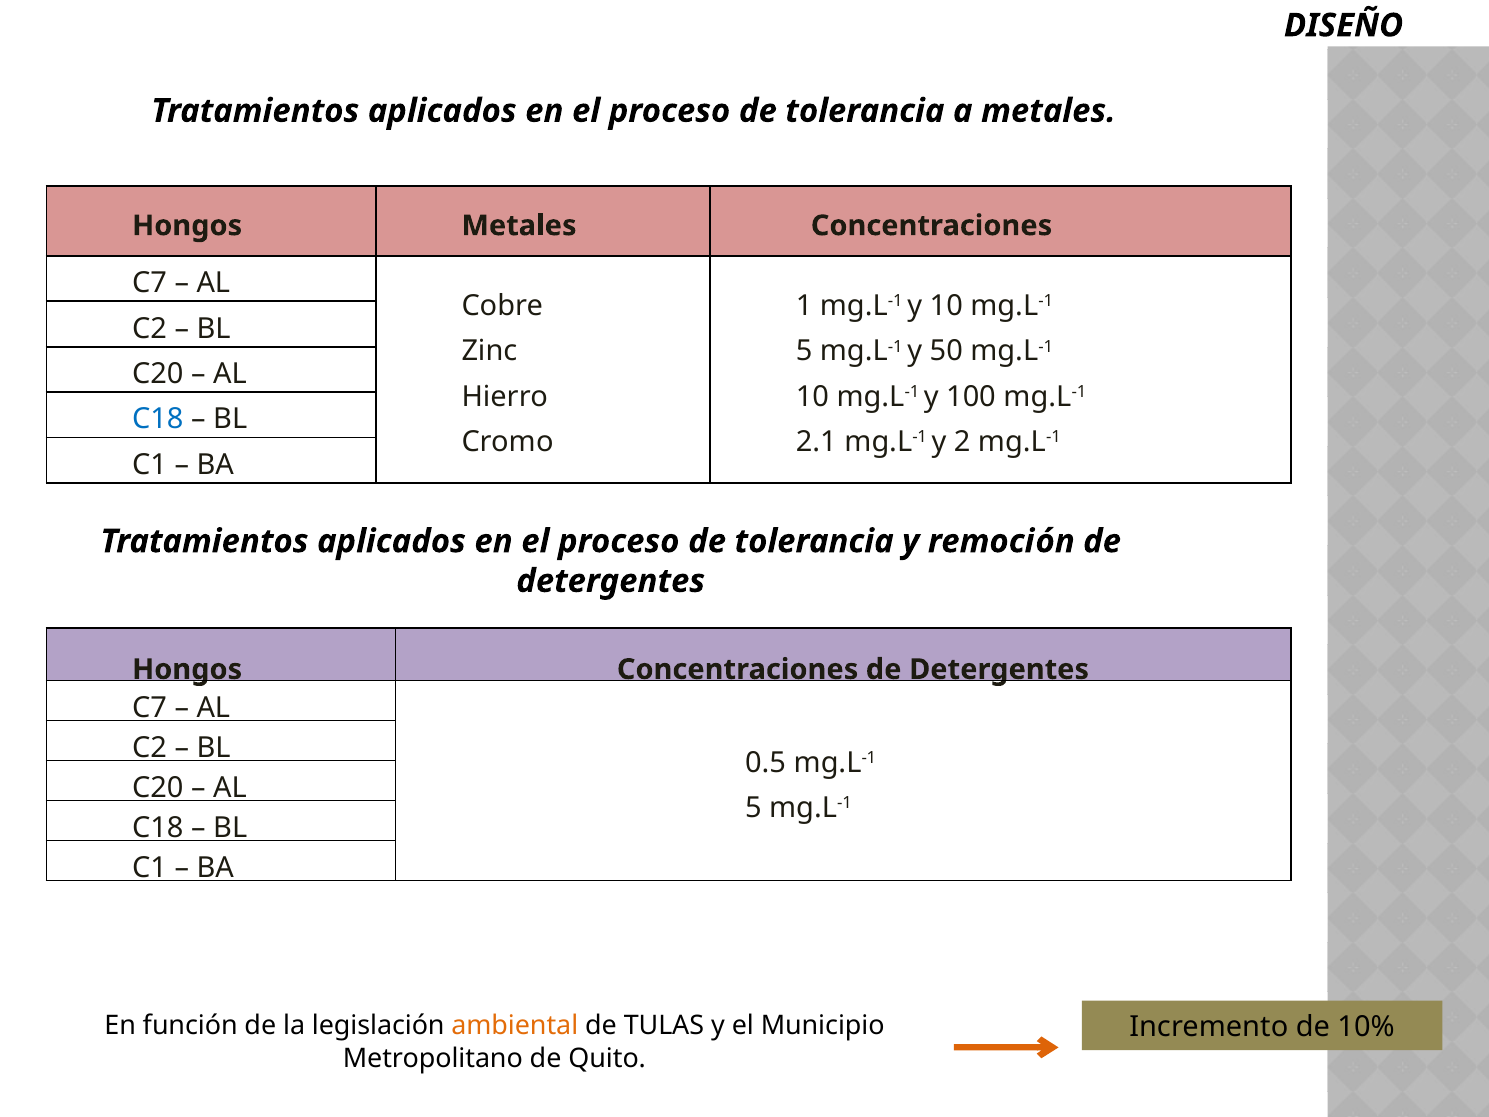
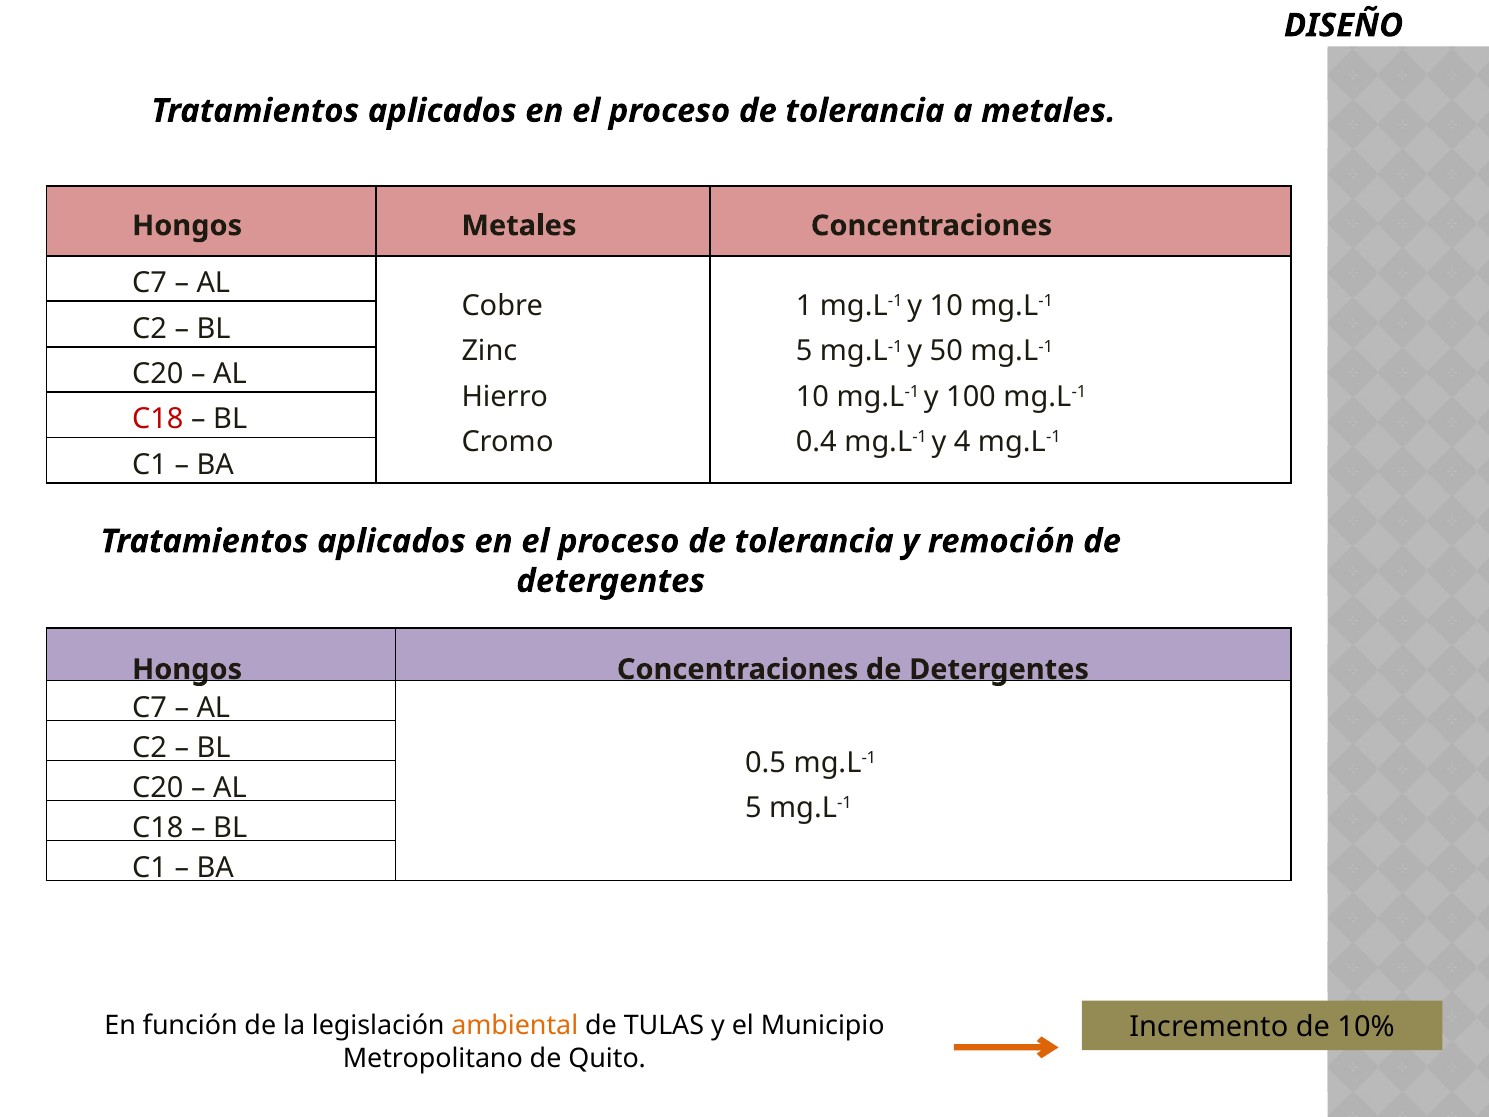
C18 at (158, 419) colour: blue -> red
2.1: 2.1 -> 0.4
2: 2 -> 4
